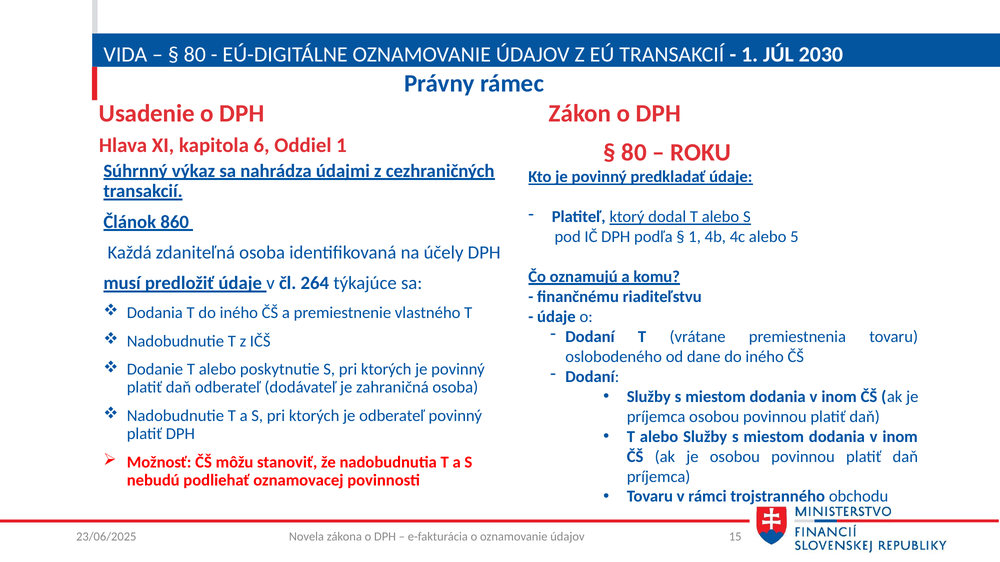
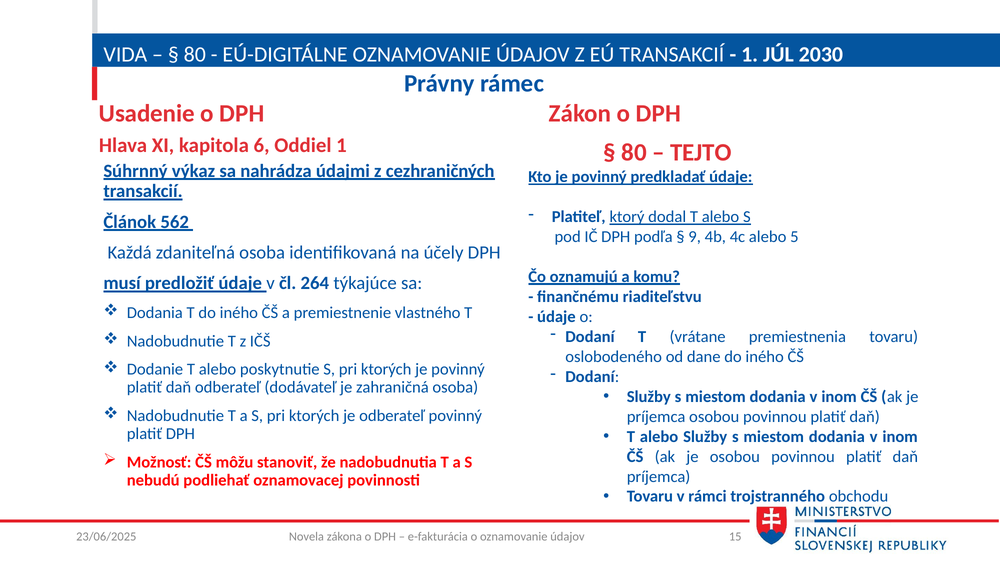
ROKU: ROKU -> TEJTO
860: 860 -> 562
1 at (695, 237): 1 -> 9
